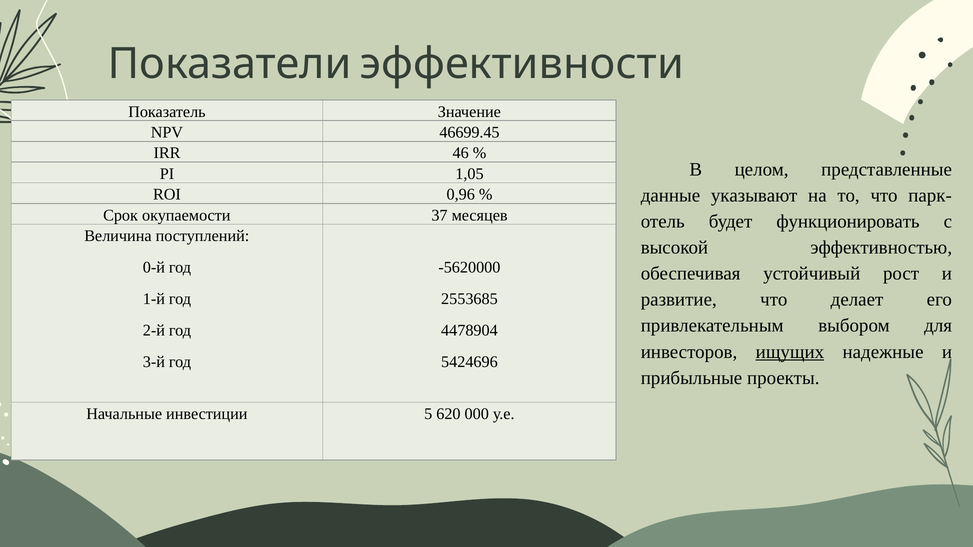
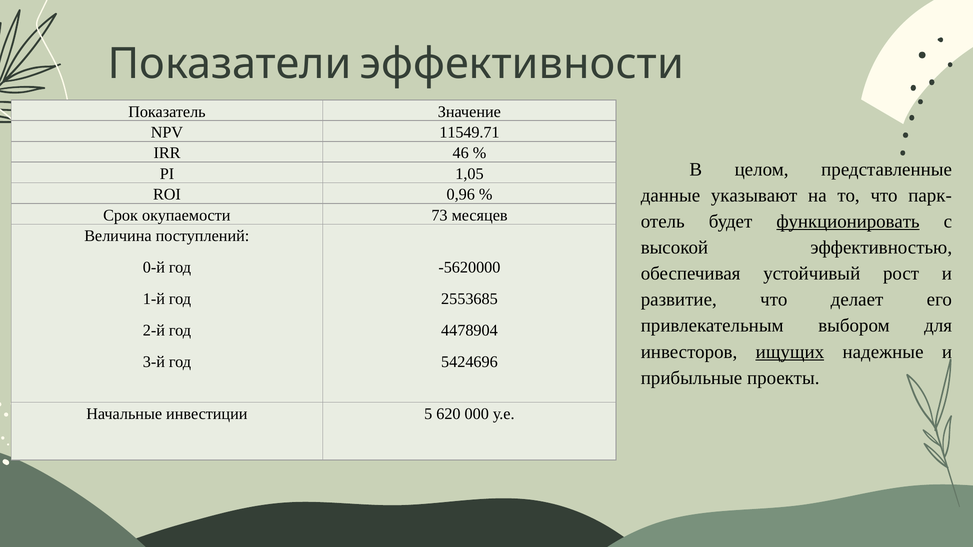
46699.45: 46699.45 -> 11549.71
37: 37 -> 73
функционировать underline: none -> present
